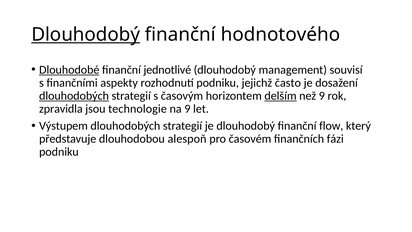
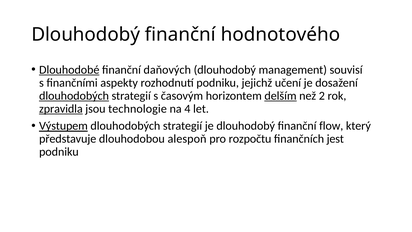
Dlouhodobý at (86, 35) underline: present -> none
jednotlivé: jednotlivé -> daňových
často: často -> učení
než 9: 9 -> 2
zpravidla underline: none -> present
na 9: 9 -> 4
Výstupem underline: none -> present
časovém: časovém -> rozpočtu
fázi: fázi -> jest
